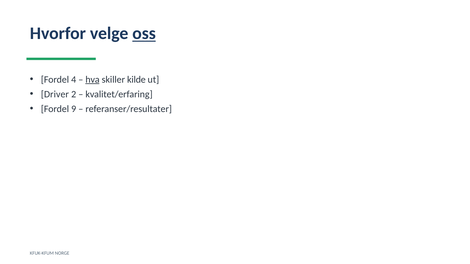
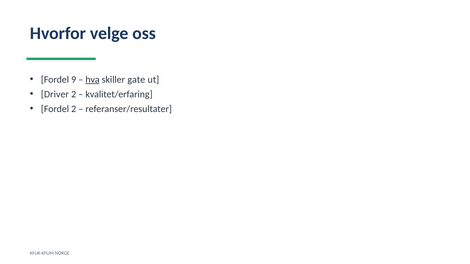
oss underline: present -> none
4: 4 -> 9
kilde: kilde -> gate
Fordel 9: 9 -> 2
